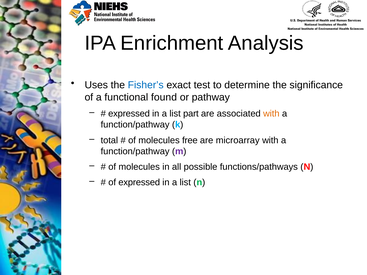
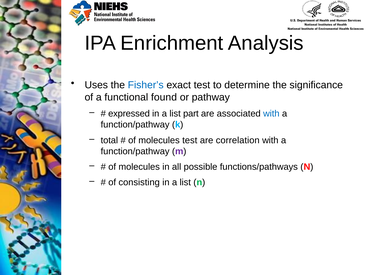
with at (271, 114) colour: orange -> blue
molecules free: free -> test
microarray: microarray -> correlation
of expressed: expressed -> consisting
